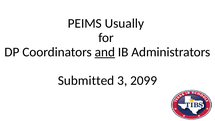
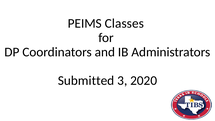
Usually: Usually -> Classes
and underline: present -> none
2099: 2099 -> 2020
